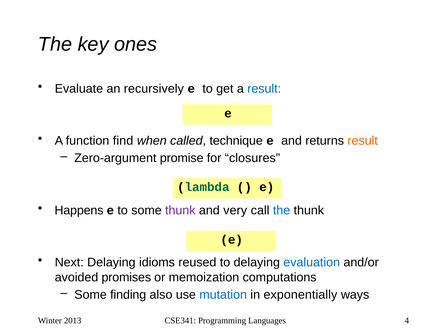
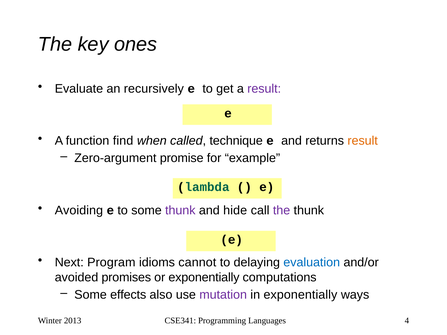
result at (264, 89) colour: blue -> purple
closures: closures -> example
Happens: Happens -> Avoiding
very: very -> hide
the at (282, 210) colour: blue -> purple
Next Delaying: Delaying -> Program
reused: reused -> cannot
or memoization: memoization -> exponentially
finding: finding -> effects
mutation colour: blue -> purple
